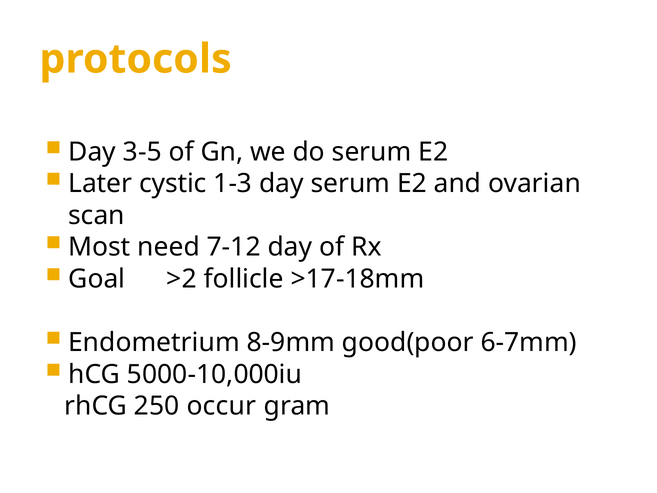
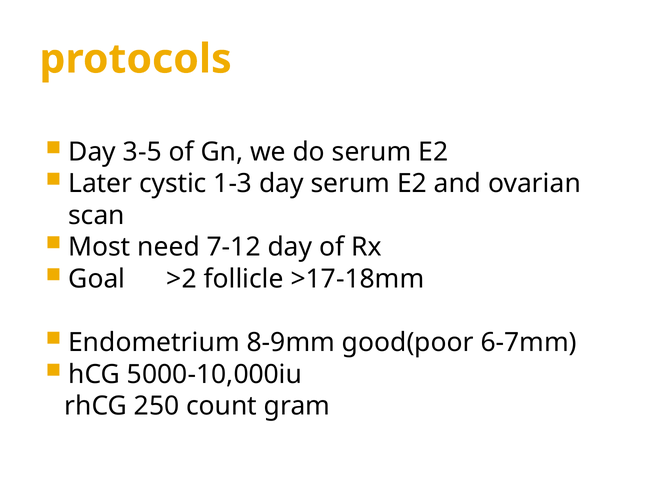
occur: occur -> count
